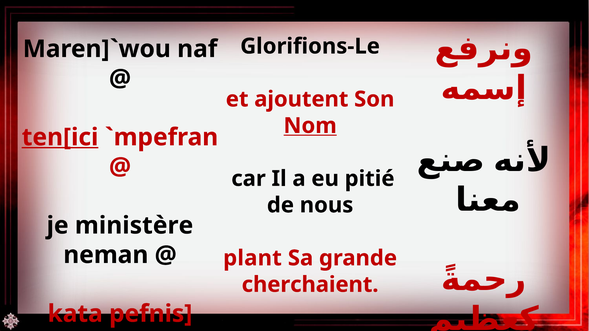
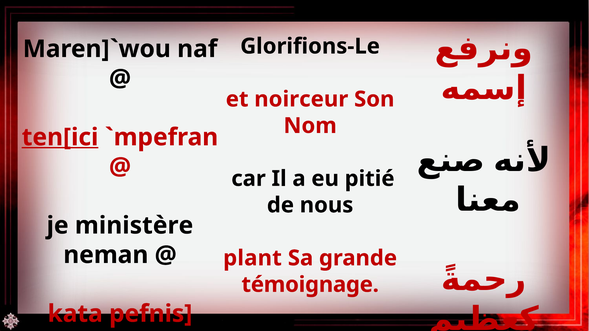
ajoutent: ajoutent -> noirceur
Nom underline: present -> none
cherchaient: cherchaient -> témoignage
